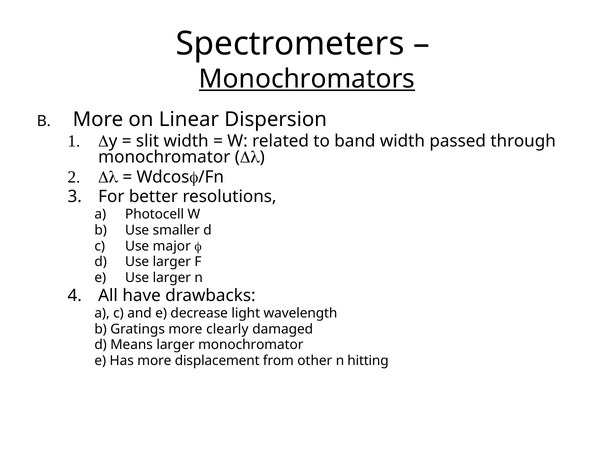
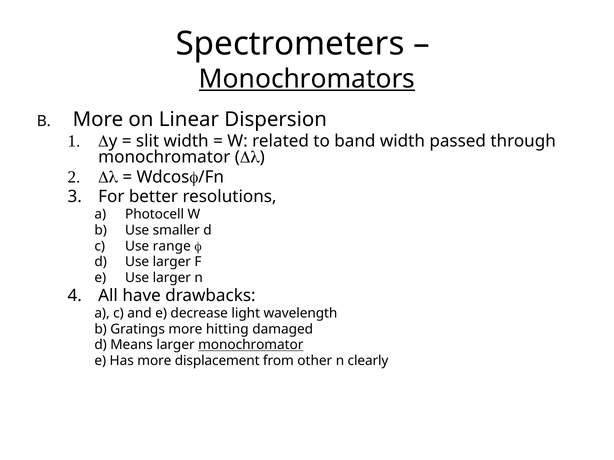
major: major -> range
clearly: clearly -> hitting
monochromator at (251, 345) underline: none -> present
hitting: hitting -> clearly
